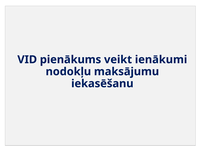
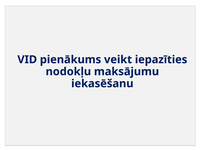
ienākumi: ienākumi -> iepazīties
